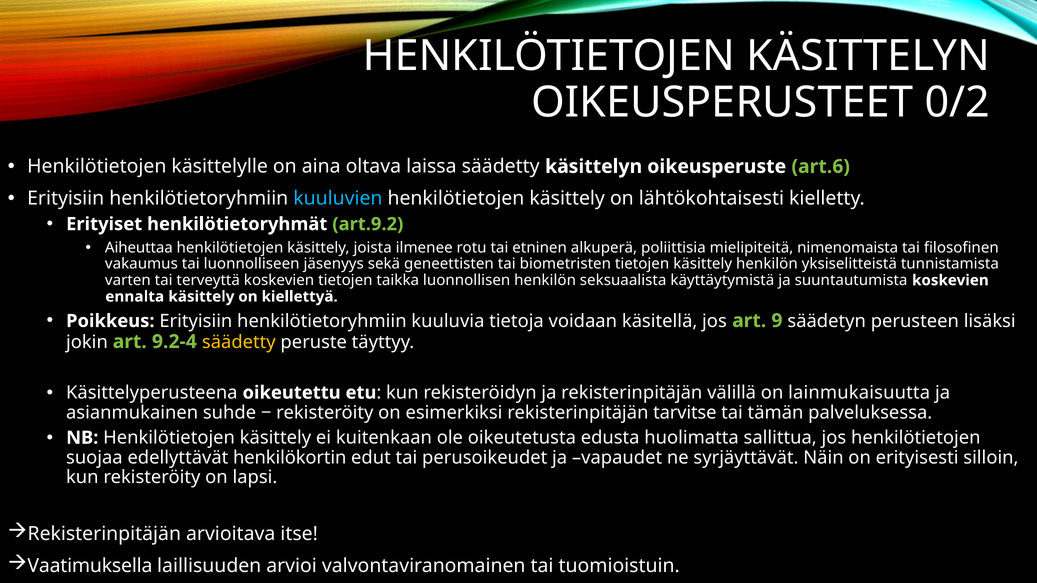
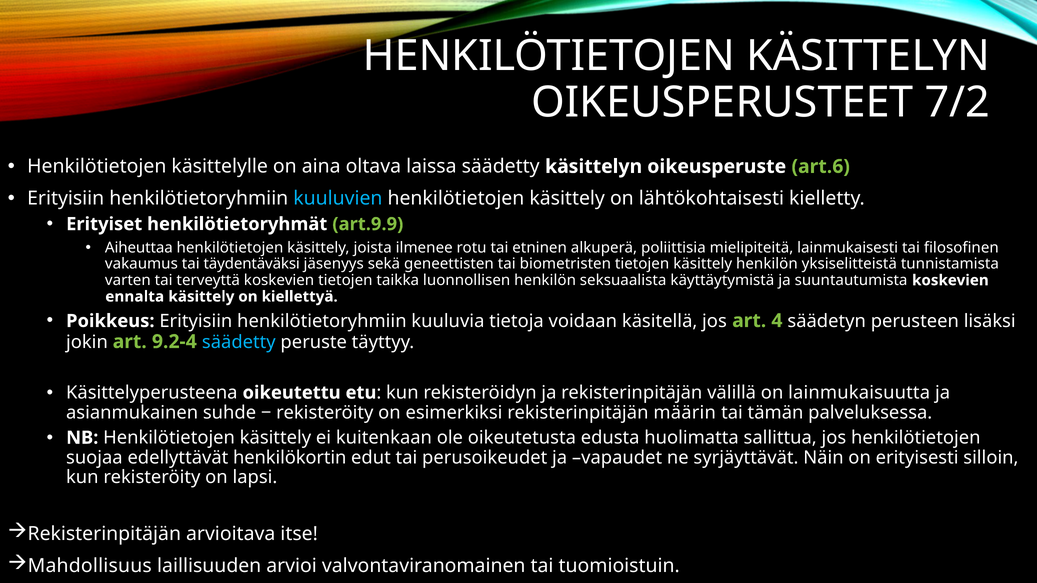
0/2: 0/2 -> 7/2
art.9.2: art.9.2 -> art.9.9
nimenomaista: nimenomaista -> lainmukaisesti
luonnolliseen: luonnolliseen -> täydentäväksi
9: 9 -> 4
säädetty at (239, 342) colour: yellow -> light blue
tarvitse: tarvitse -> määrin
Vaatimuksella: Vaatimuksella -> Mahdollisuus
